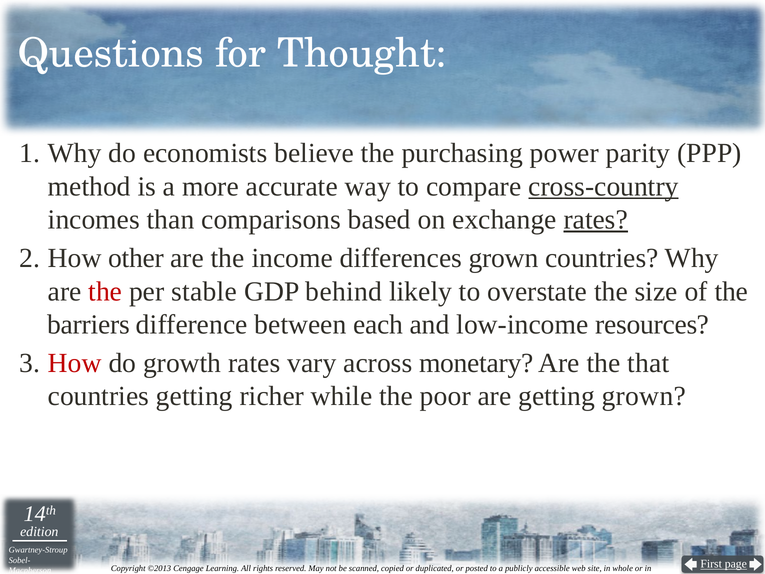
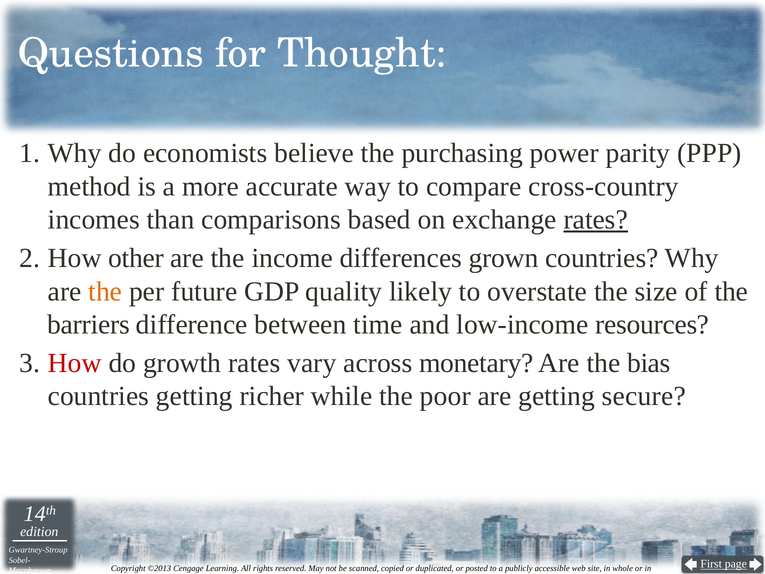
cross-country underline: present -> none
the at (105, 291) colour: red -> orange
stable: stable -> future
behind: behind -> quality
each: each -> time
that: that -> bias
getting grown: grown -> secure
